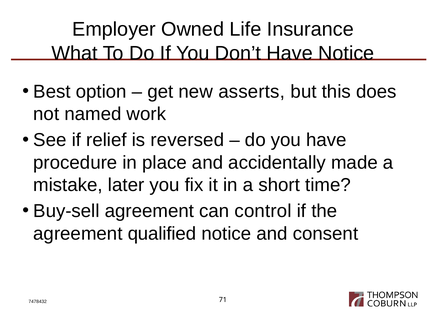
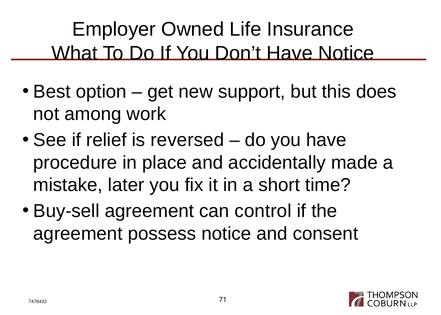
asserts: asserts -> support
named: named -> among
qualified: qualified -> possess
